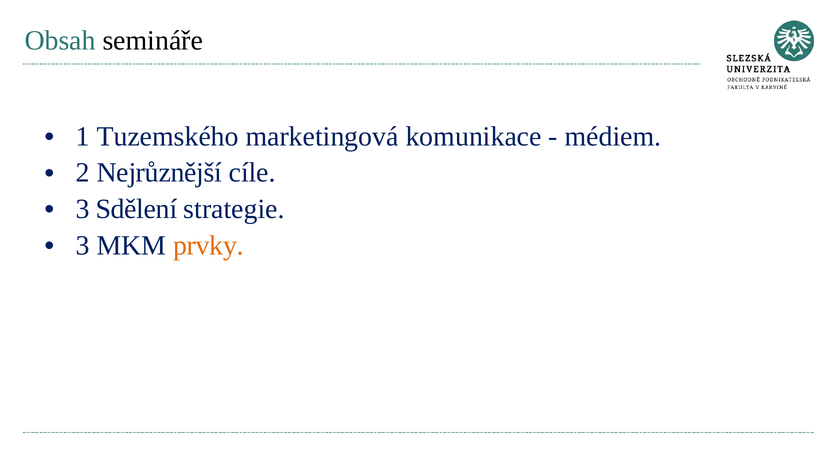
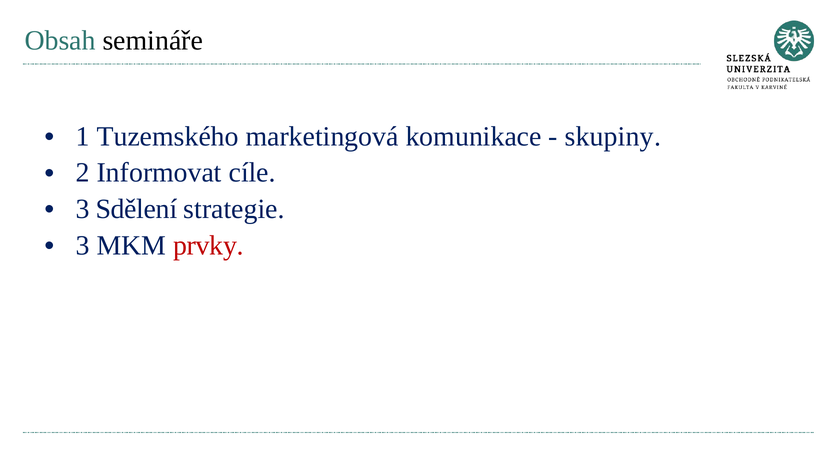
médiem: médiem -> skupiny
Nejrůznější: Nejrůznější -> Informovat
prvky colour: orange -> red
